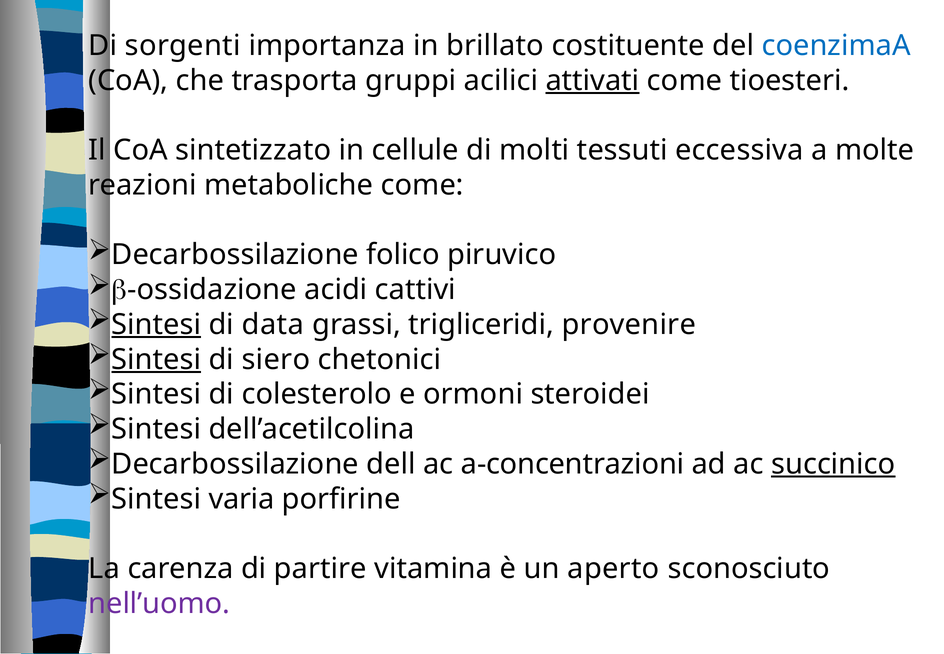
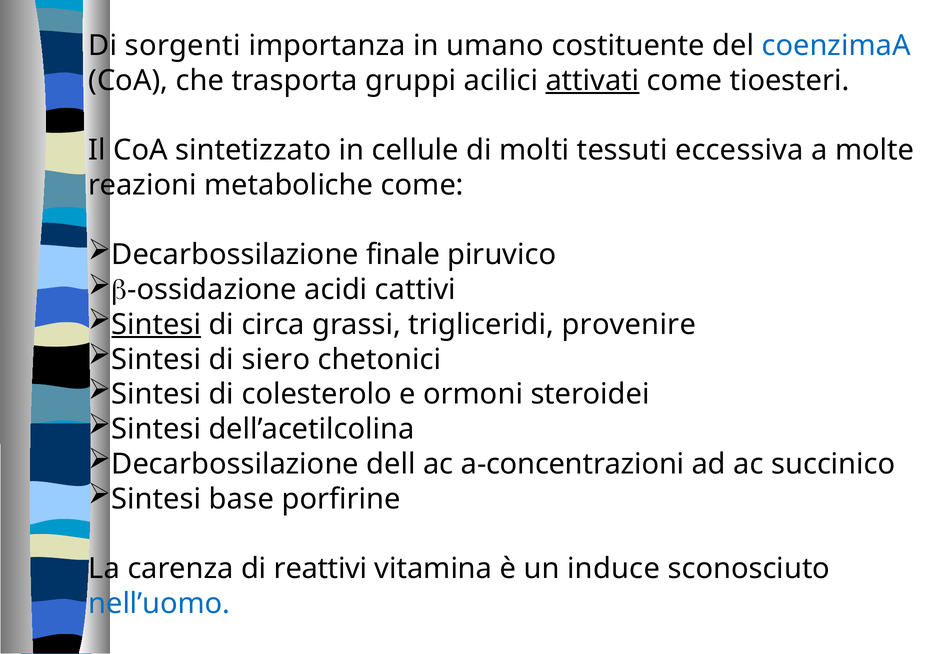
brillato: brillato -> umano
folico: folico -> finale
data: data -> circa
Sintesi at (156, 359) underline: present -> none
succinico underline: present -> none
varia: varia -> base
partire: partire -> reattivi
aperto: aperto -> induce
nell’uomo colour: purple -> blue
